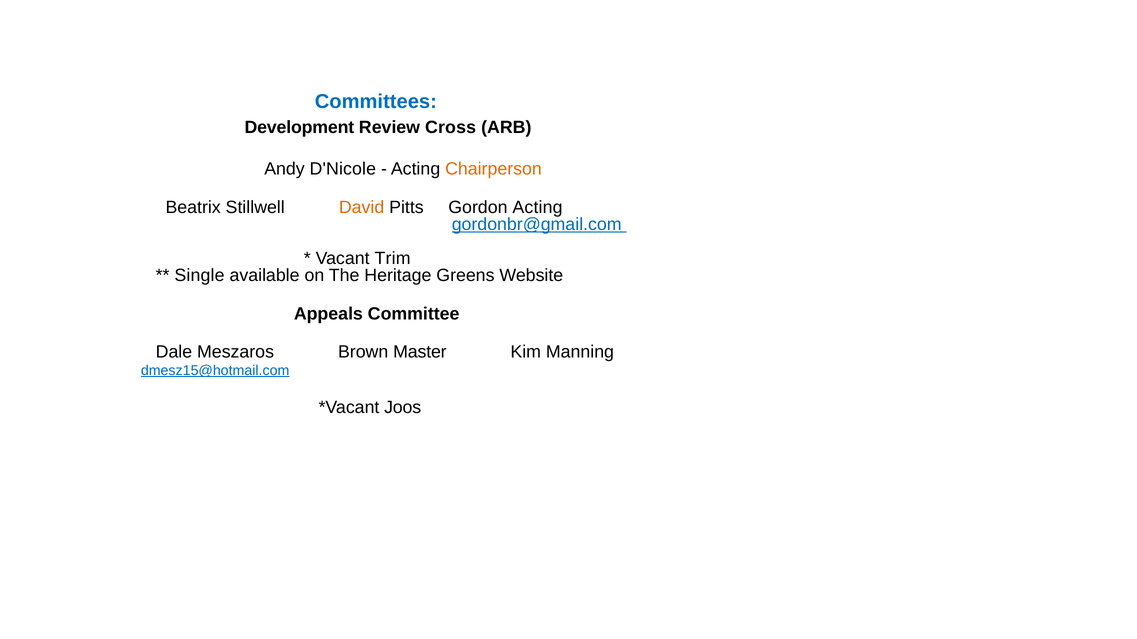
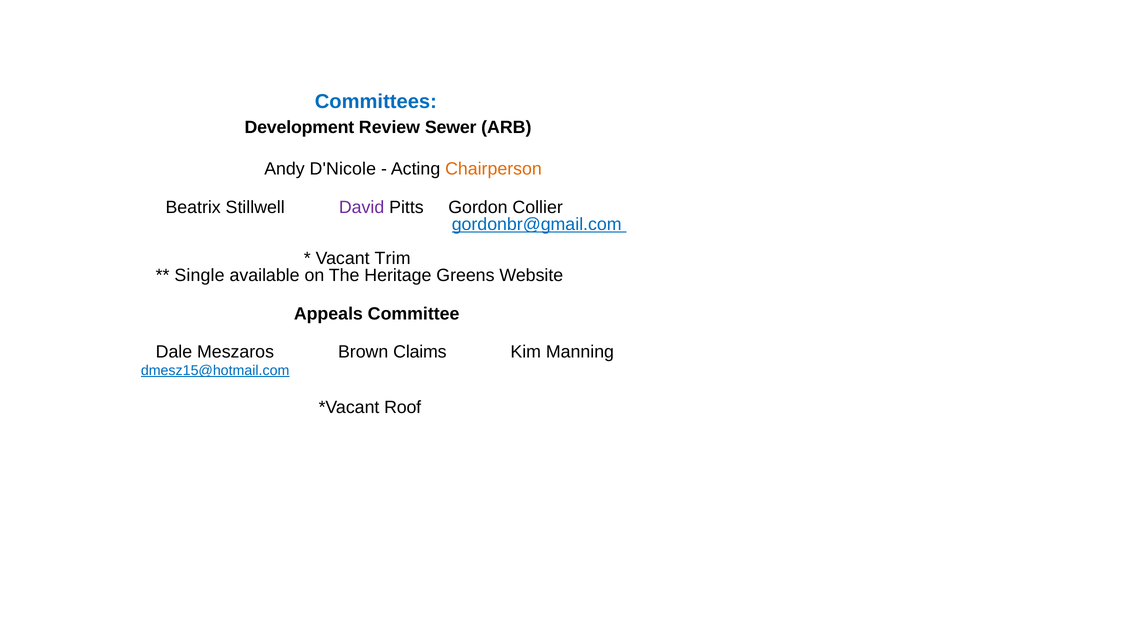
Cross: Cross -> Sewer
David colour: orange -> purple
Gordon Acting: Acting -> Collier
Master: Master -> Claims
Joos: Joos -> Roof
